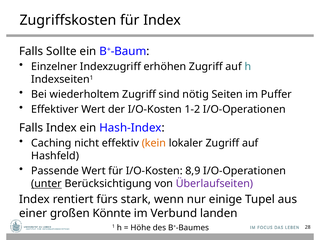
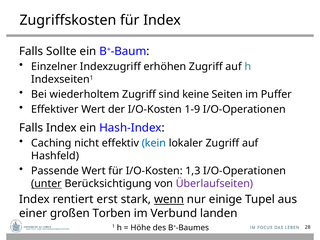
nötig: nötig -> keine
1-2: 1-2 -> 1-9
kein colour: orange -> blue
8,9: 8,9 -> 1,3
fürs: fürs -> erst
wenn underline: none -> present
Könnte: Könnte -> Torben
